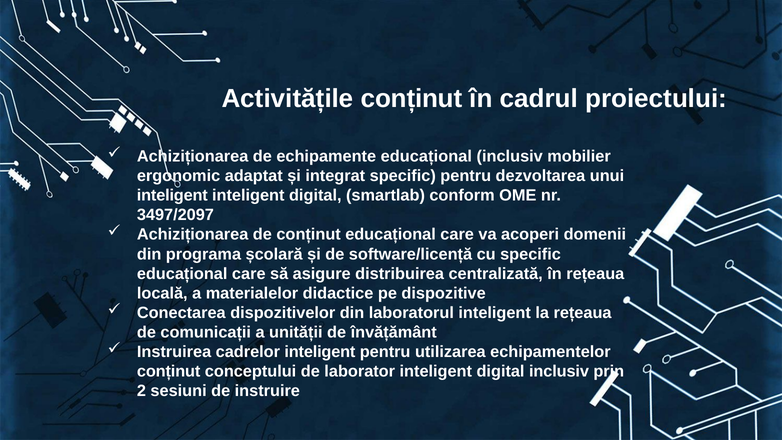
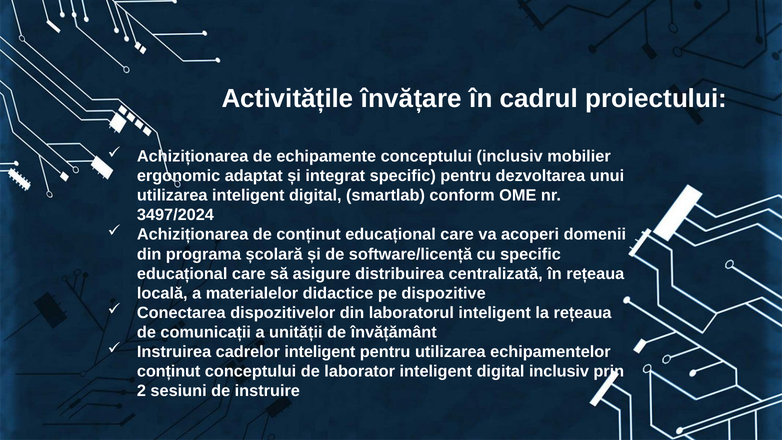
Activitățile conținut: conținut -> învățare
echipamente educațional: educațional -> conceptului
inteligent at (172, 195): inteligent -> utilizarea
3497/2097: 3497/2097 -> 3497/2024
